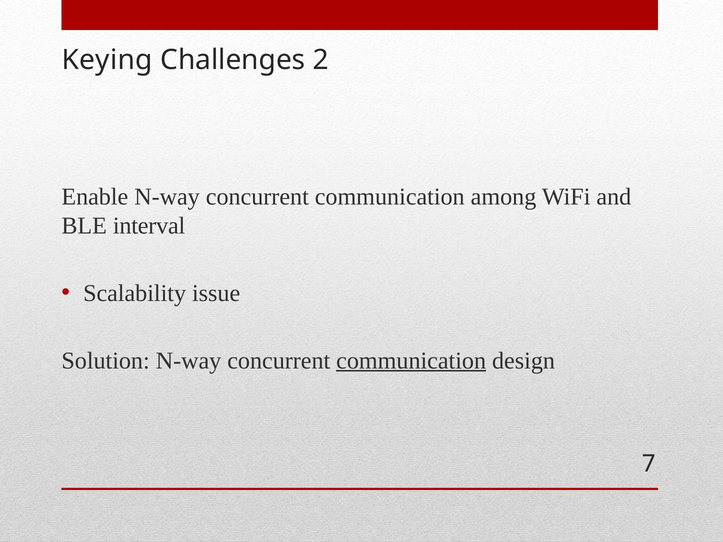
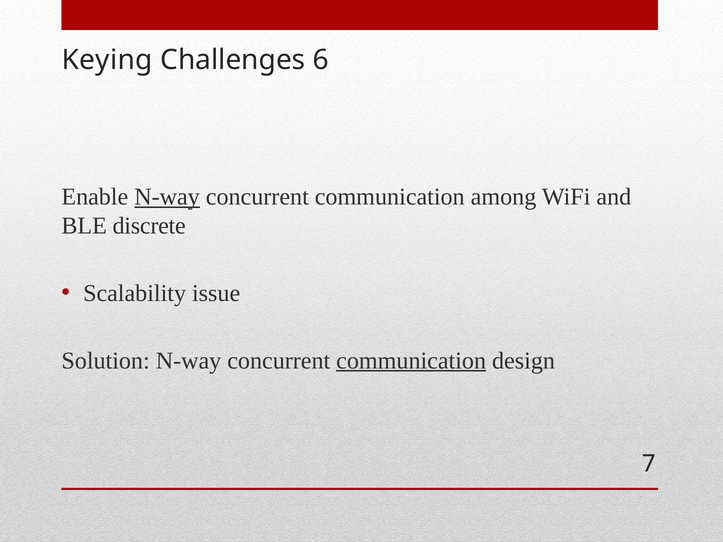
2: 2 -> 6
N-way at (167, 197) underline: none -> present
interval: interval -> discrete
